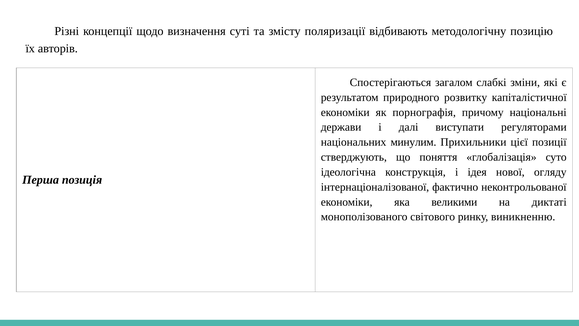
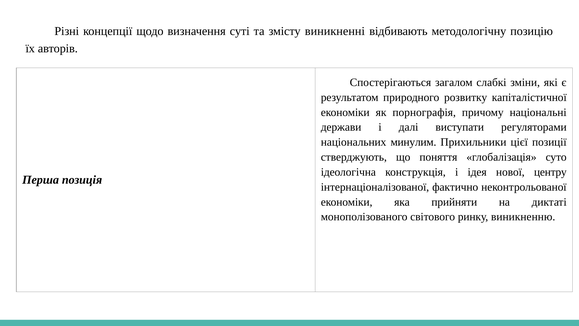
поляризації: поляризації -> виникненні
огляду: огляду -> центру
великими: великими -> прийняти
